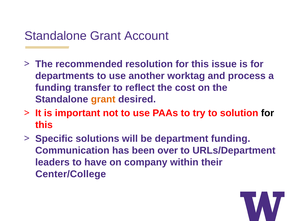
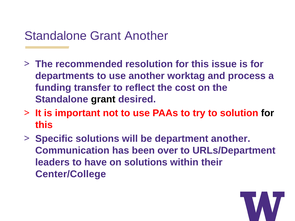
Grant Account: Account -> Another
grant at (103, 99) colour: orange -> black
department funding: funding -> another
on company: company -> solutions
